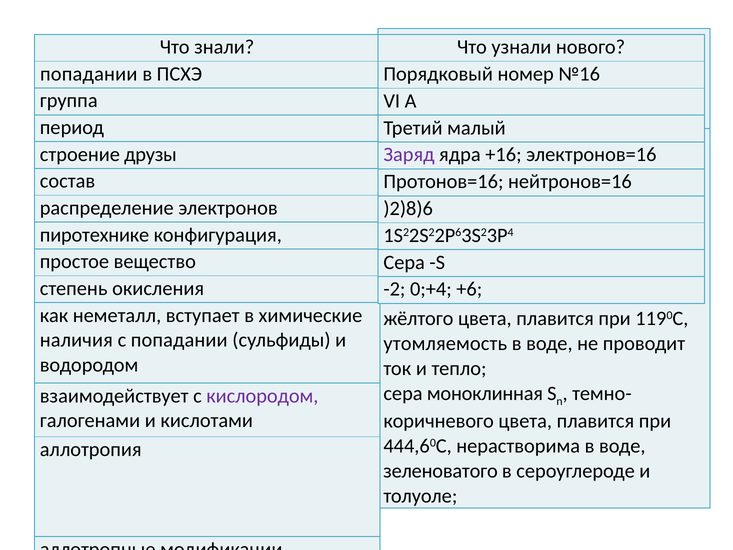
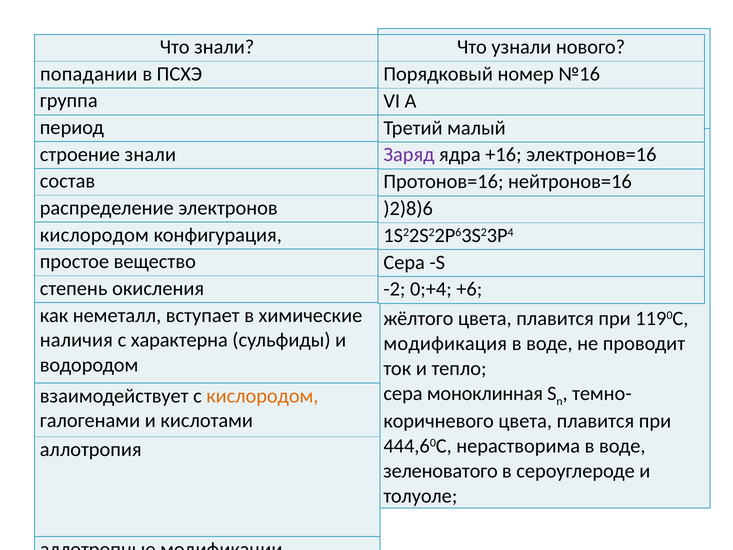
строение друзы: друзы -> знали
пиротехнике at (95, 235): пиротехнике -> кислородом
с попадании: попадании -> характерна
утомляемость: утомляемость -> модификация
кислородом at (262, 396) colour: purple -> orange
